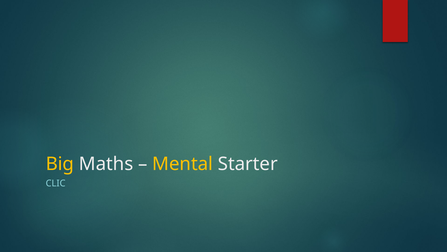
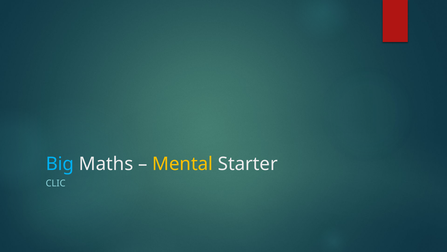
Big colour: yellow -> light blue
